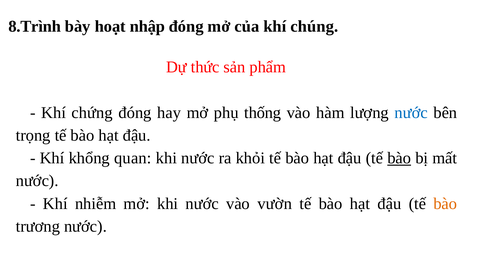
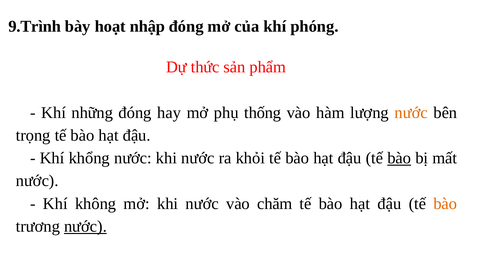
8.Trình: 8.Trình -> 9.Trình
chúng: chúng -> phóng
chứng: chứng -> những
nước at (411, 113) colour: blue -> orange
khổng quan: quan -> nước
nhiễm: nhiễm -> không
vườn: vườn -> chăm
nước at (85, 226) underline: none -> present
